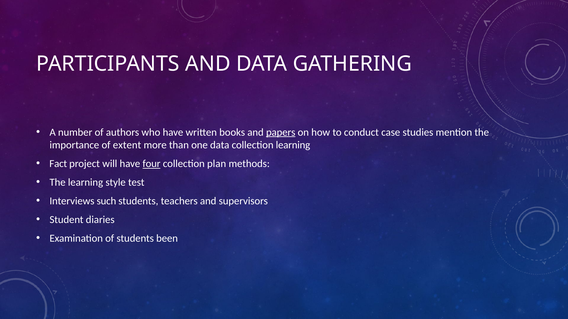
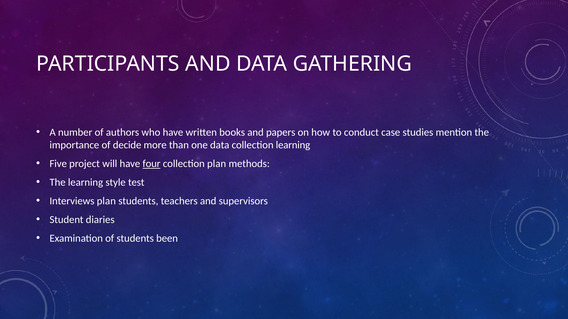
papers underline: present -> none
extent: extent -> decide
Fact: Fact -> Five
Interviews such: such -> plan
